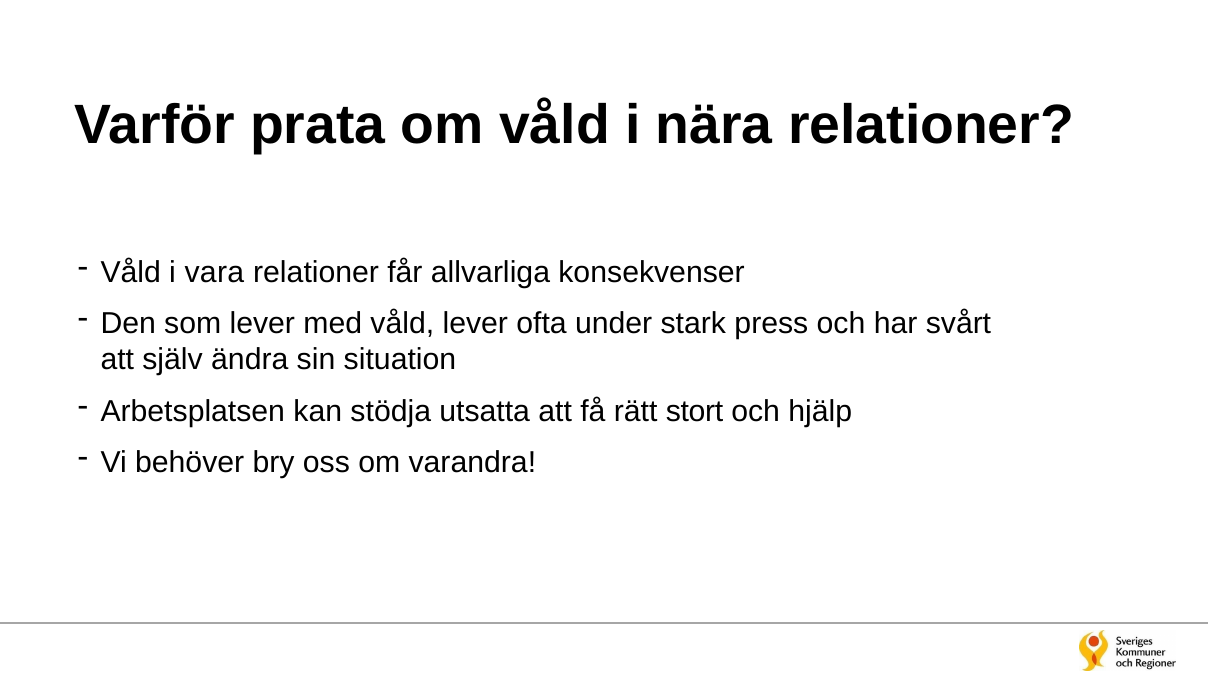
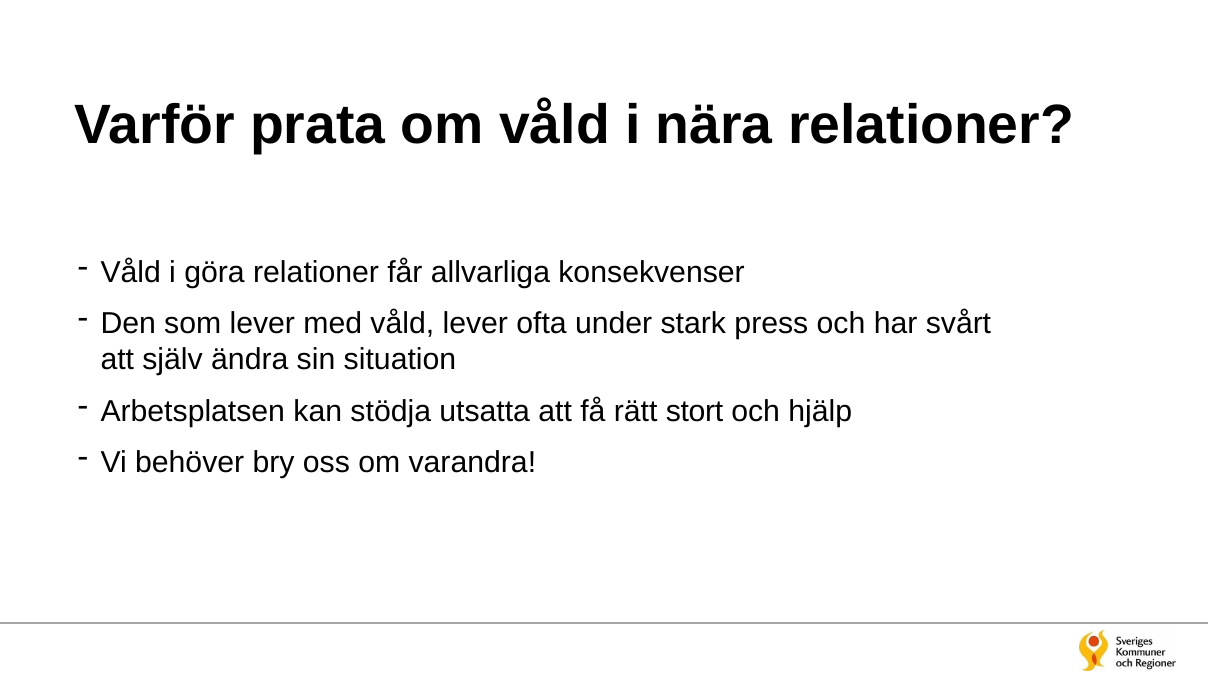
vara: vara -> göra
